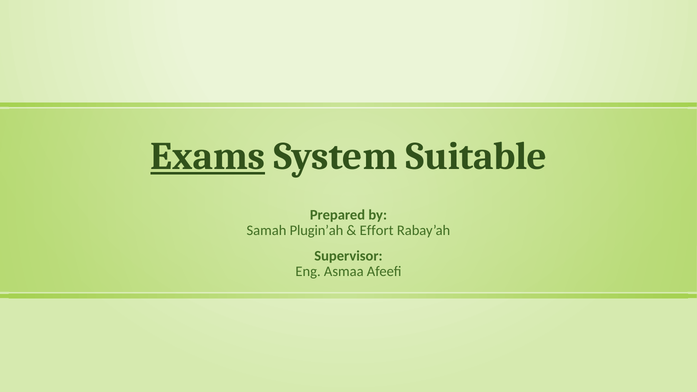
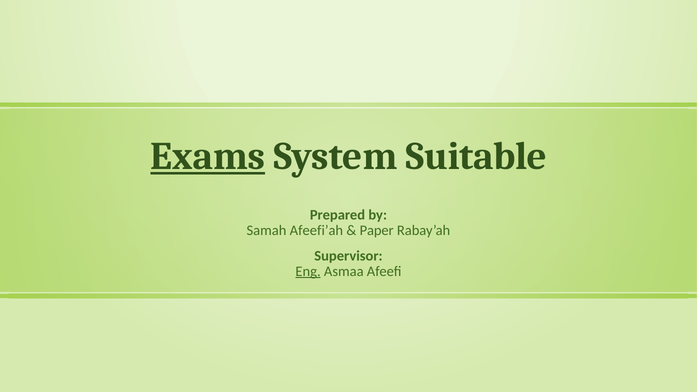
Plugin’ah: Plugin’ah -> Afeefi’ah
Effort: Effort -> Paper
Eng underline: none -> present
